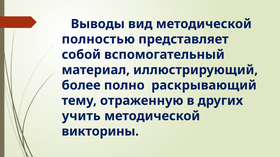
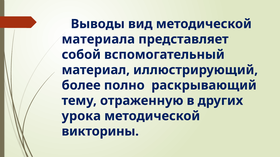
полностью: полностью -> материала
учить: учить -> урока
